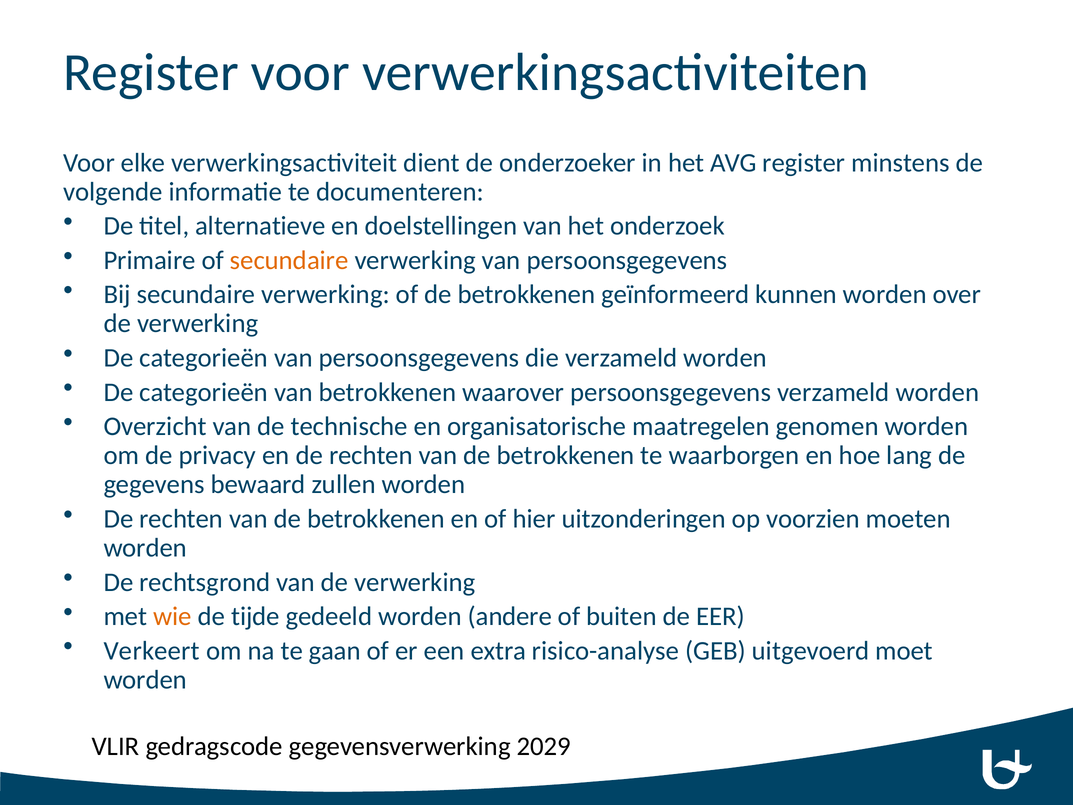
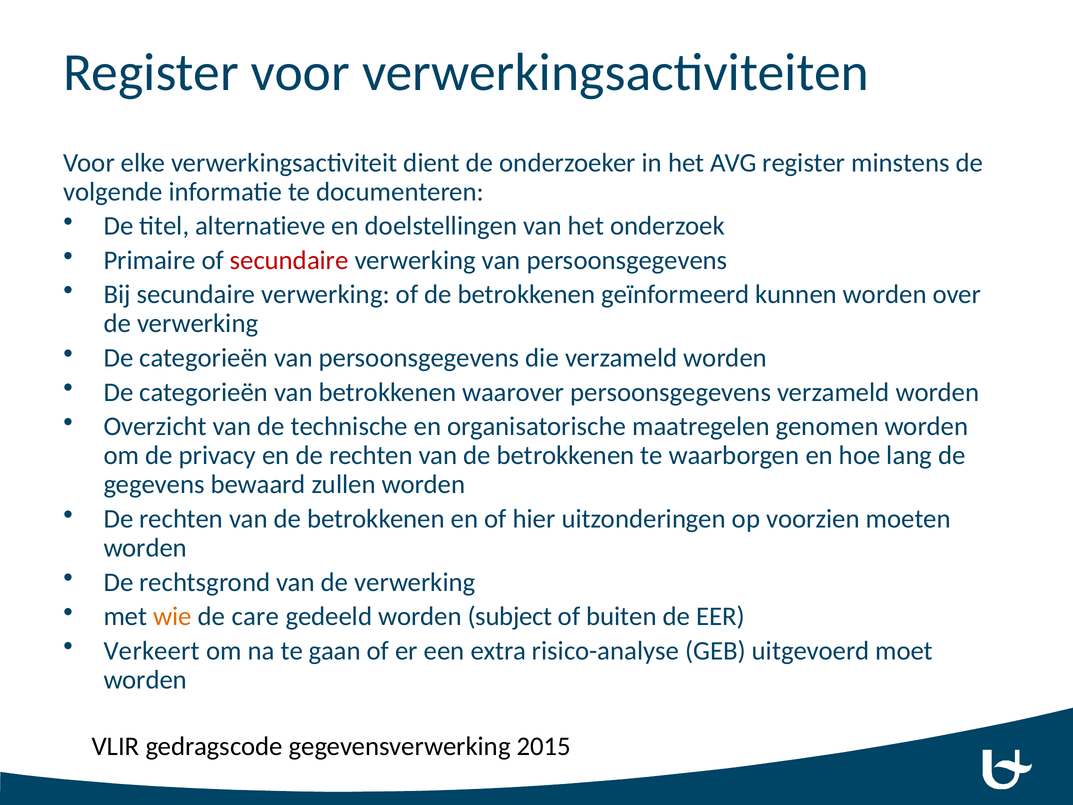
secundaire at (289, 260) colour: orange -> red
tijde: tijde -> care
andere: andere -> subject
2029: 2029 -> 2015
